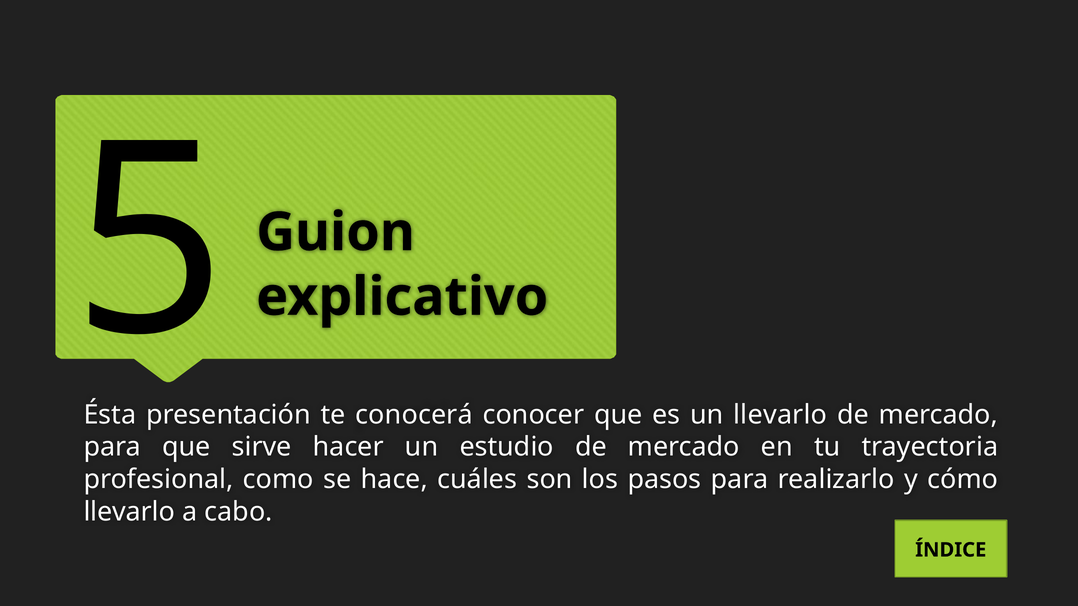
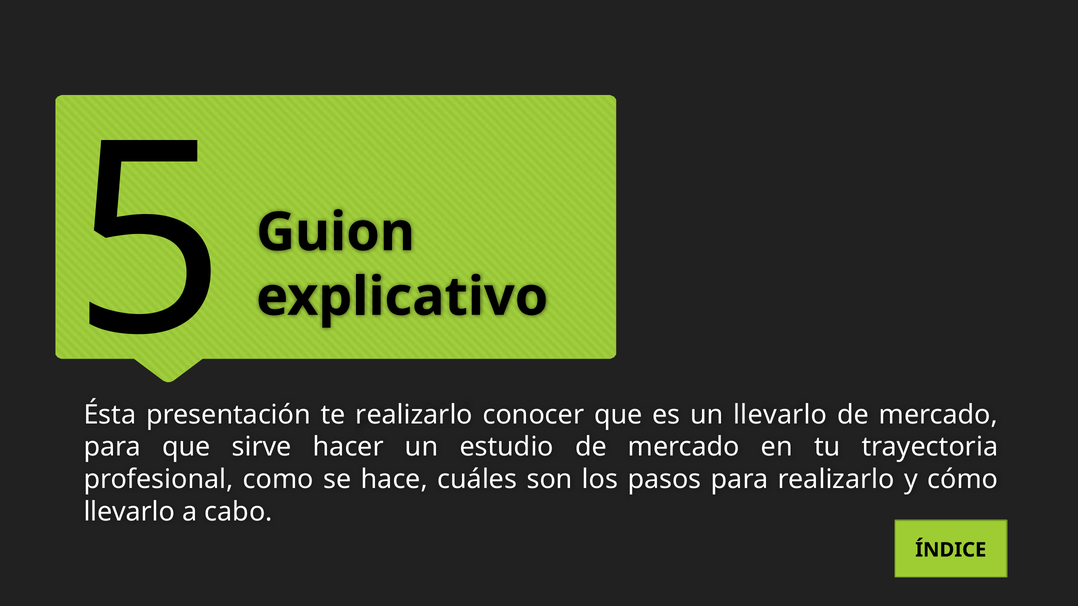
te conocerá: conocerá -> realizarlo
